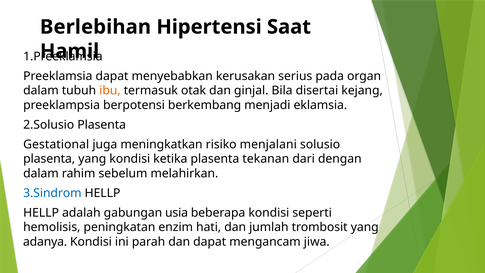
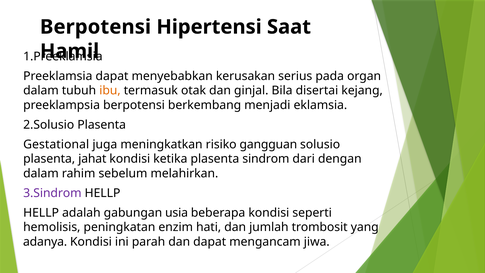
Berlebihan at (95, 27): Berlebihan -> Berpotensi
menjalani: menjalani -> gangguan
plasenta yang: yang -> jahat
tekanan: tekanan -> sindrom
3.Sindrom colour: blue -> purple
